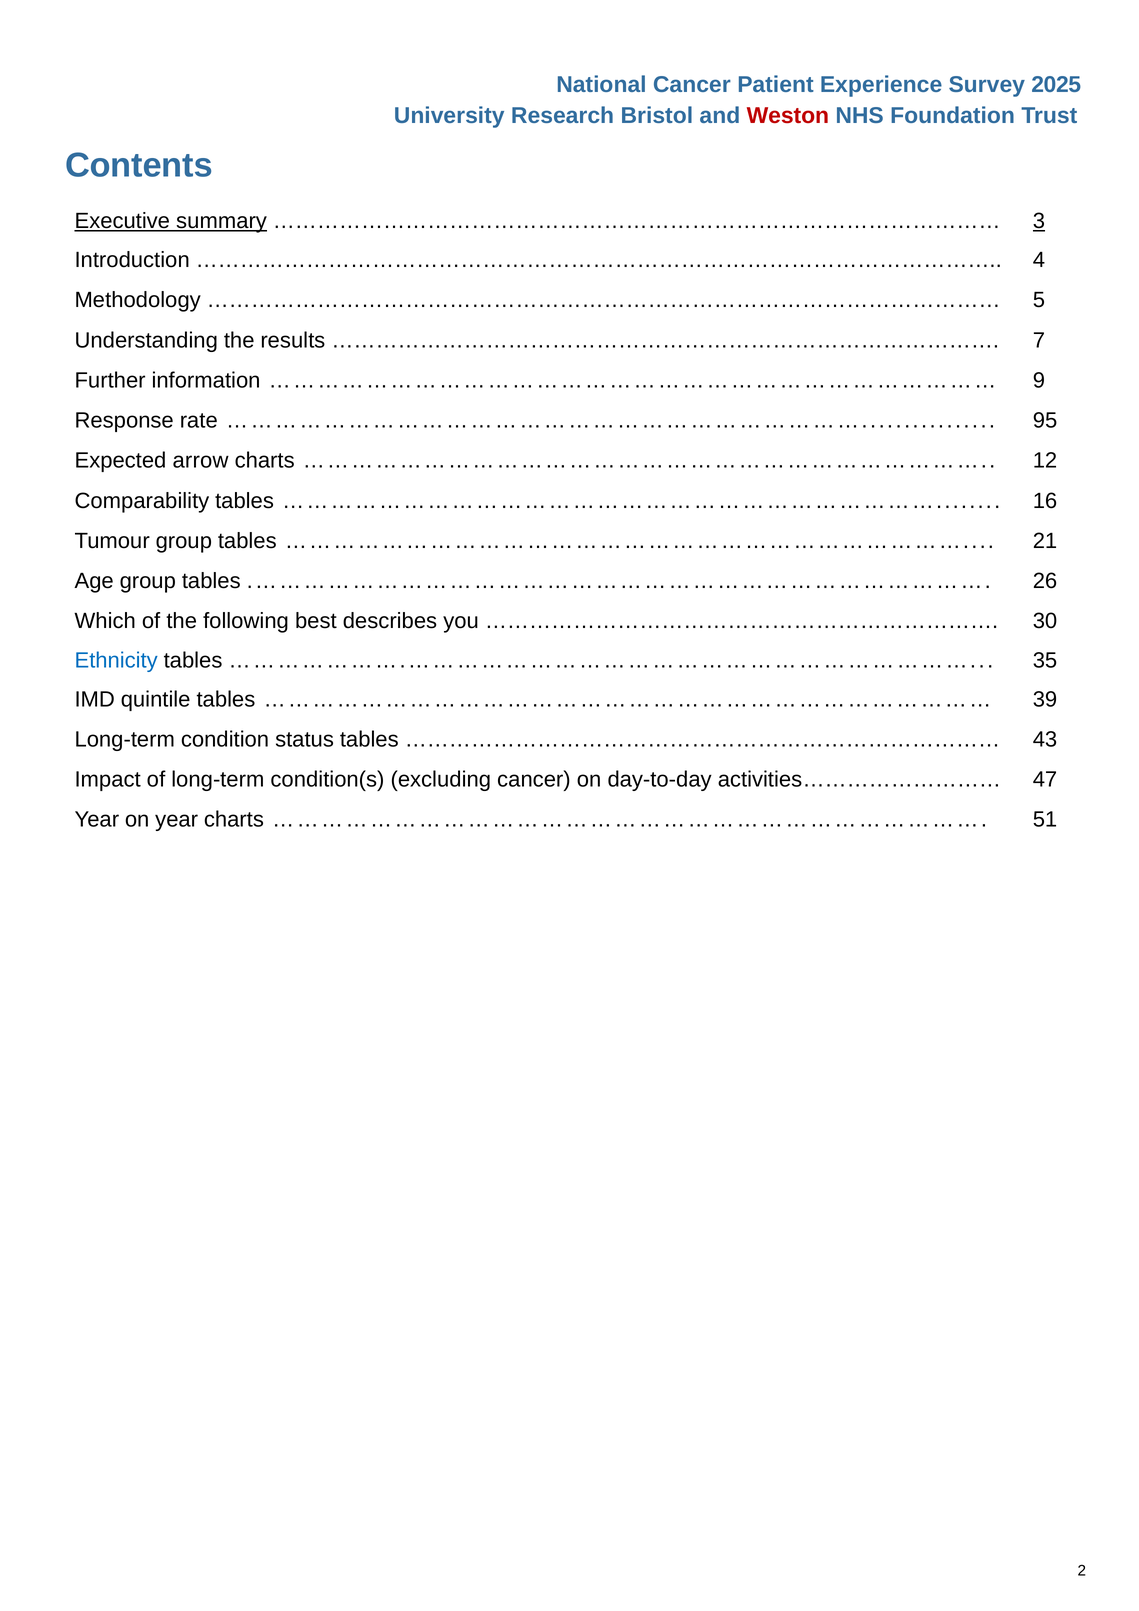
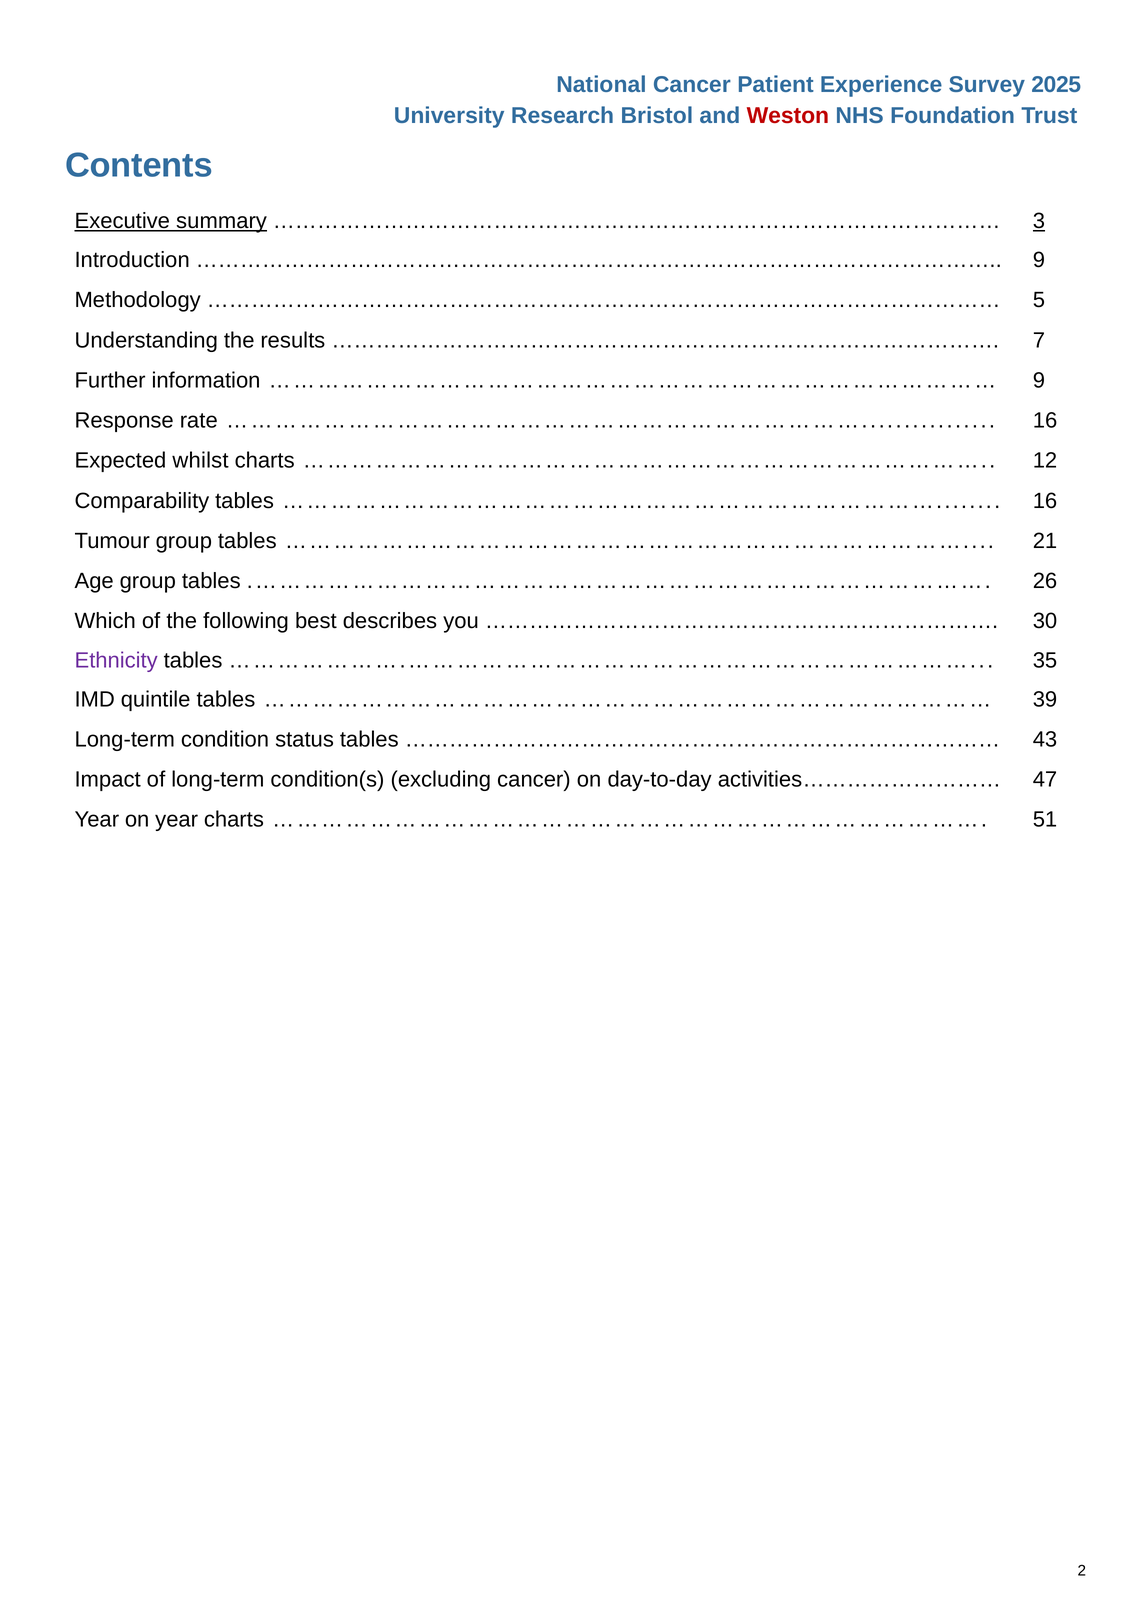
4 at (1039, 260): 4 -> 9
95 at (1045, 421): 95 -> 16
arrow: arrow -> whilst
Ethnicity colour: blue -> purple
